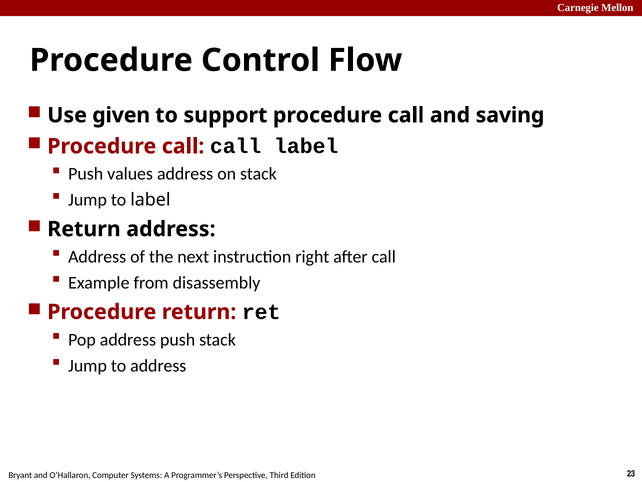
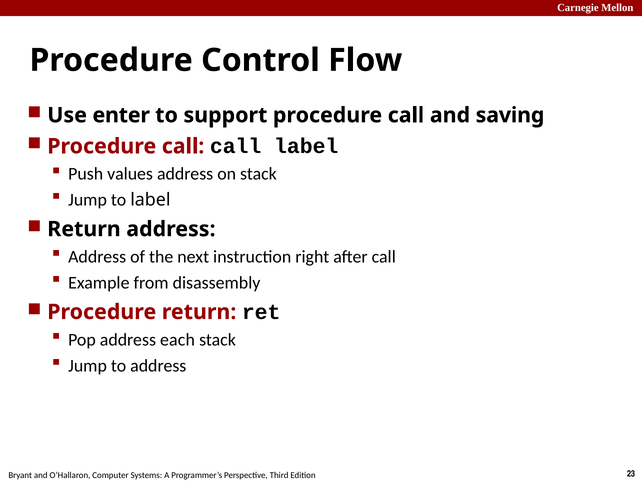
given: given -> enter
address push: push -> each
